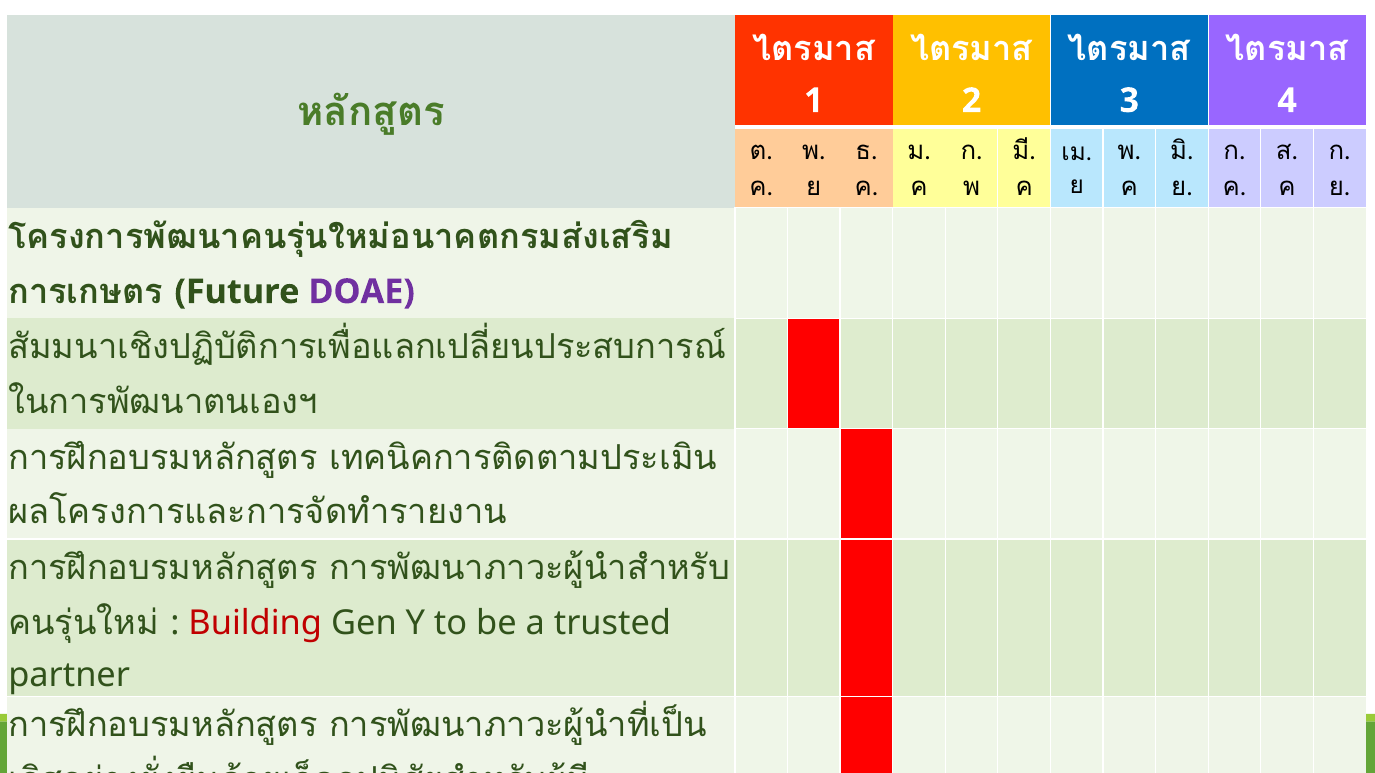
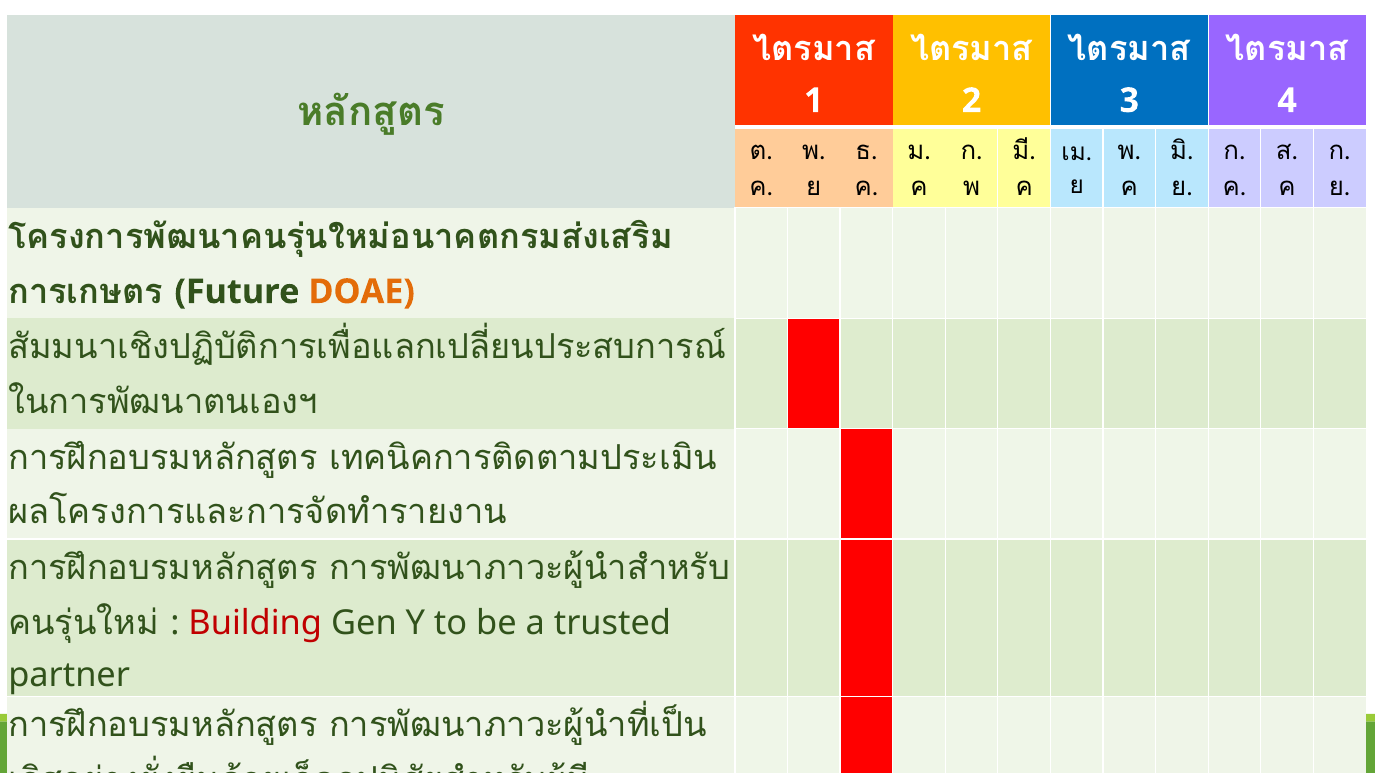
DOAE colour: purple -> orange
